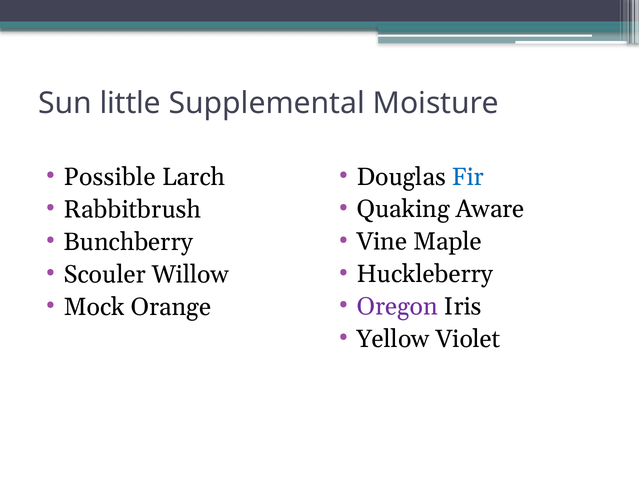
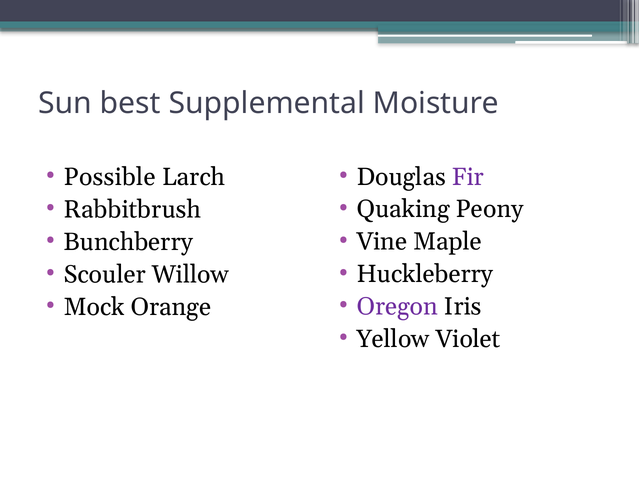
little: little -> best
Fir colour: blue -> purple
Aware: Aware -> Peony
